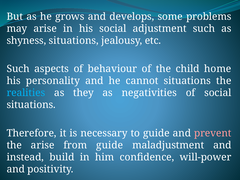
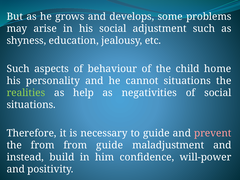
shyness situations: situations -> education
realities colour: light blue -> light green
they: they -> help
the arise: arise -> from
